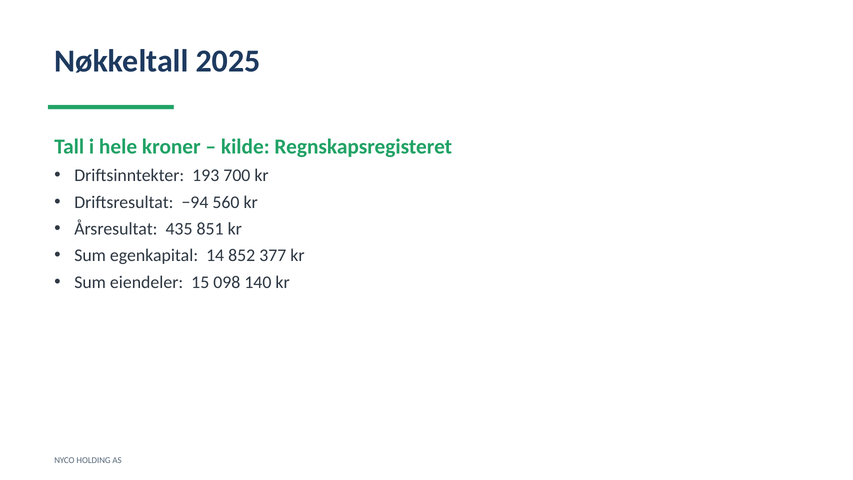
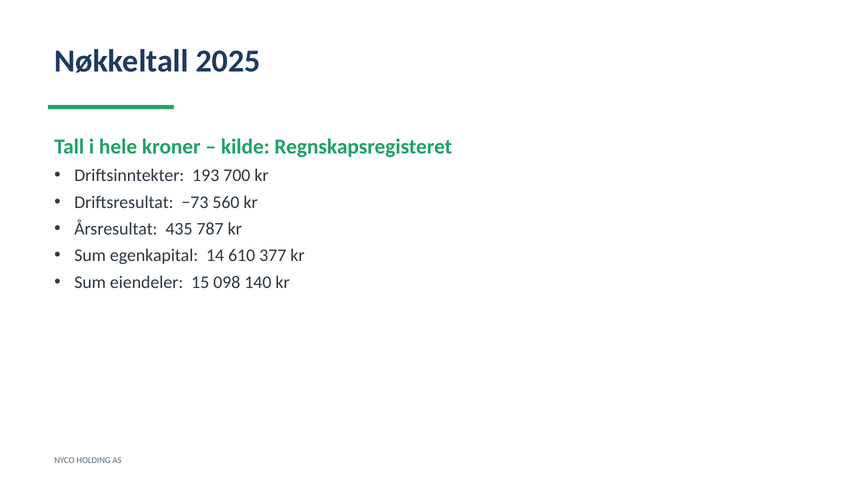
−94: −94 -> −73
851: 851 -> 787
852: 852 -> 610
